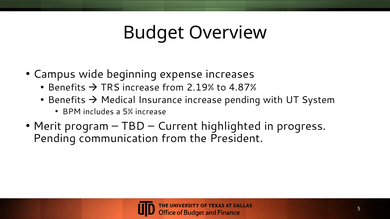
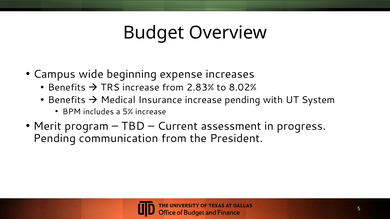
2.19%: 2.19% -> 2.83%
4.87%: 4.87% -> 8.02%
highlighted: highlighted -> assessment
